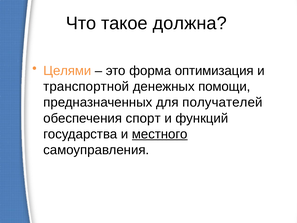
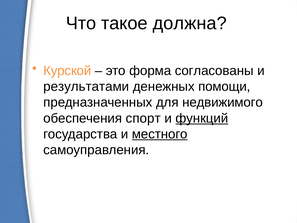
Целями: Целями -> Курской
оптимизация: оптимизация -> согласованы
транспортной: транспортной -> результатами
получателей: получателей -> недвижимого
функций underline: none -> present
